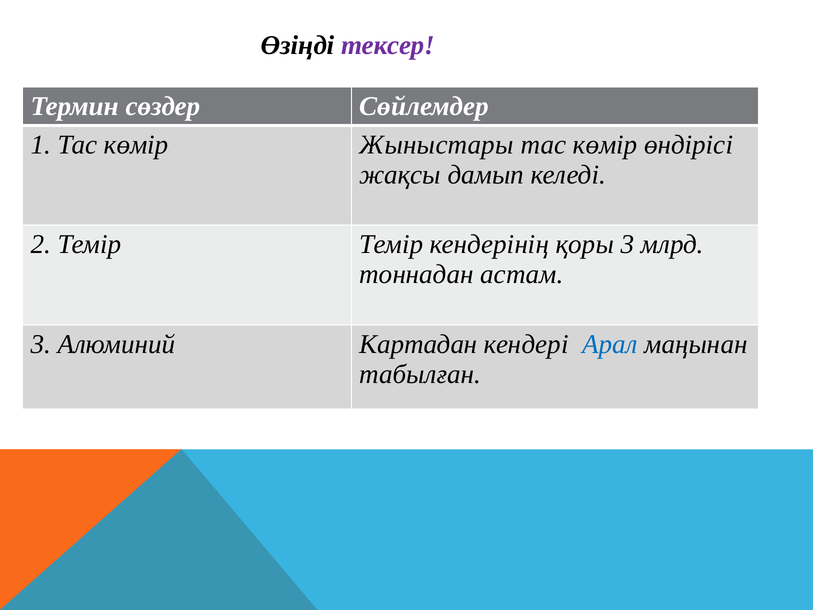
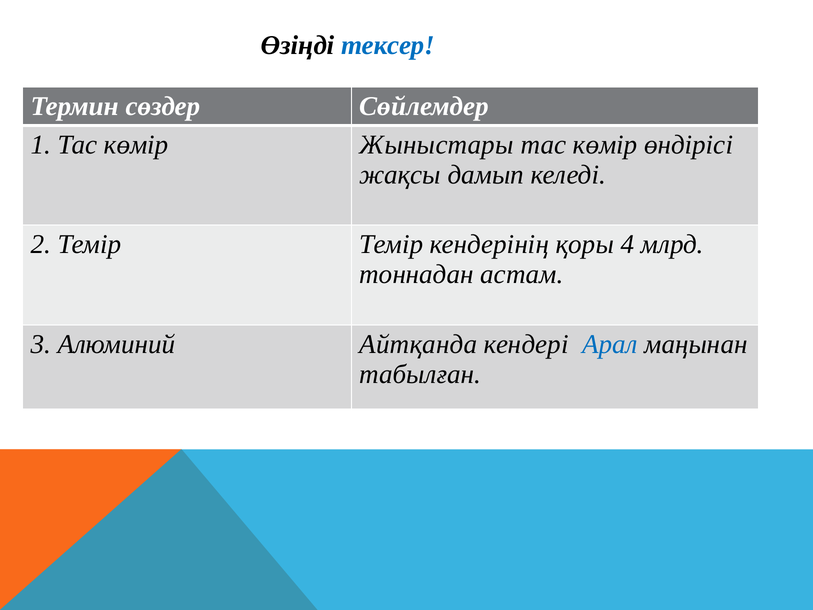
тексер colour: purple -> blue
қоры 3: 3 -> 4
Картадан: Картадан -> Айтқанда
